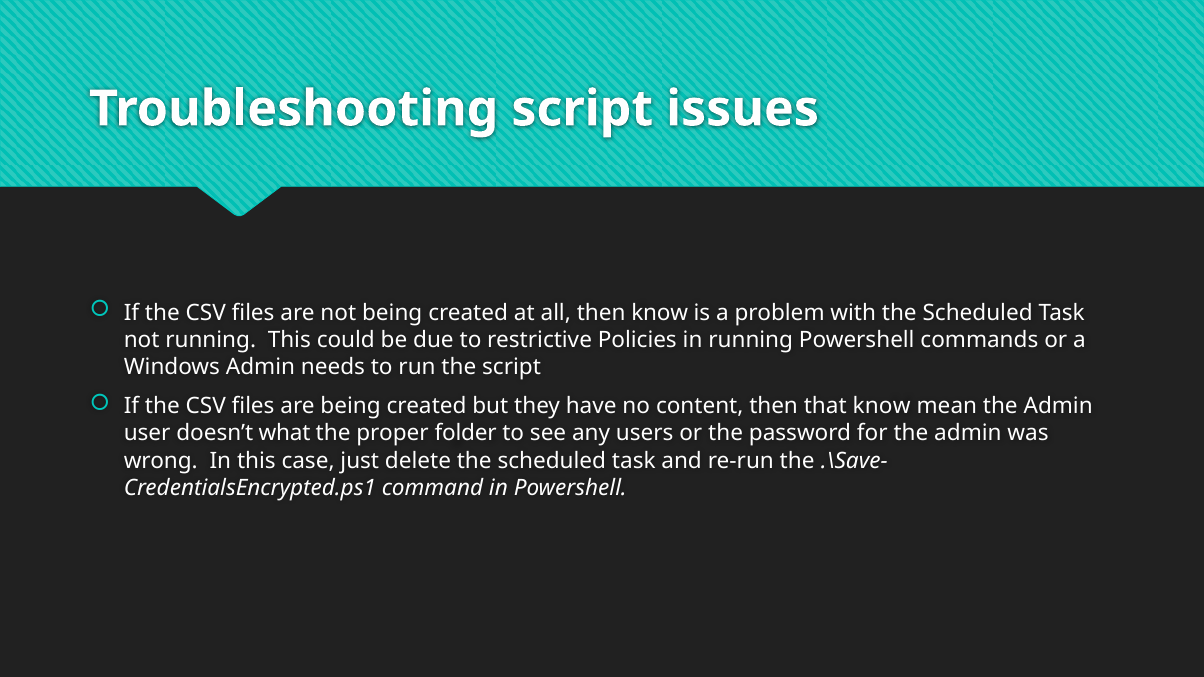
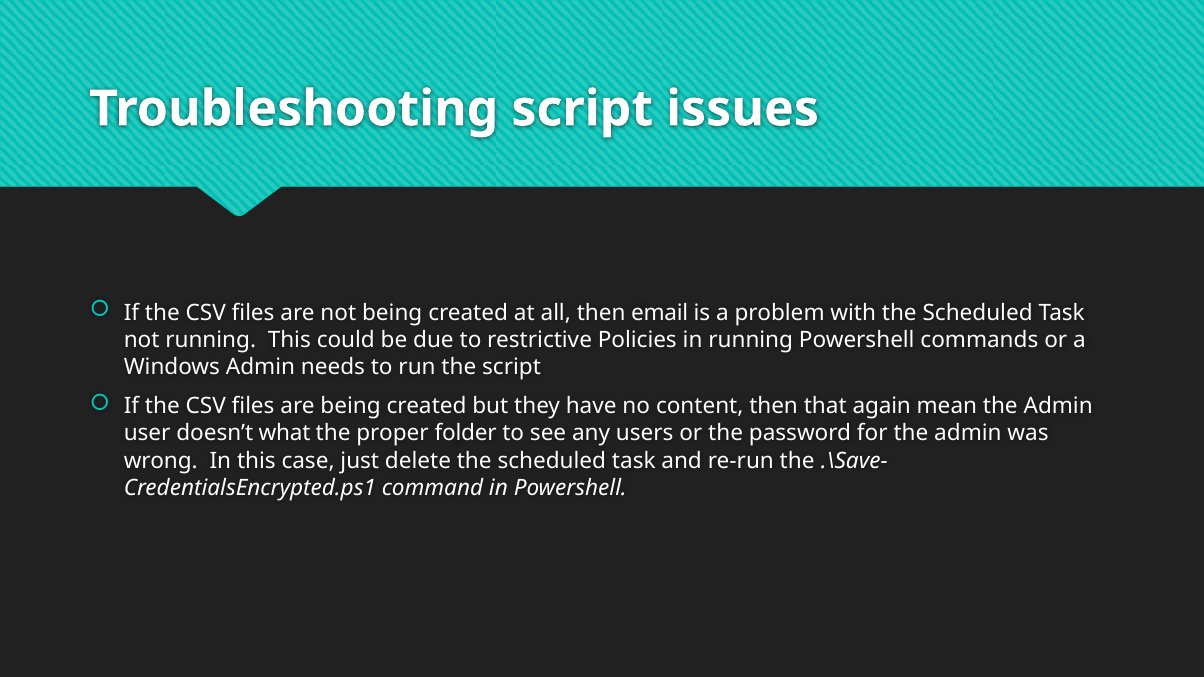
then know: know -> email
that know: know -> again
